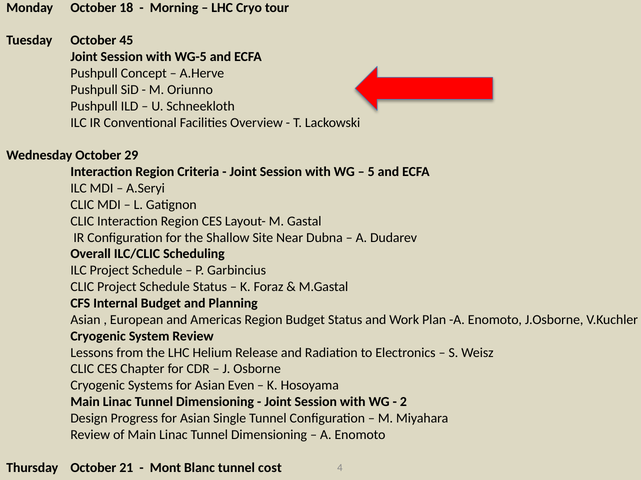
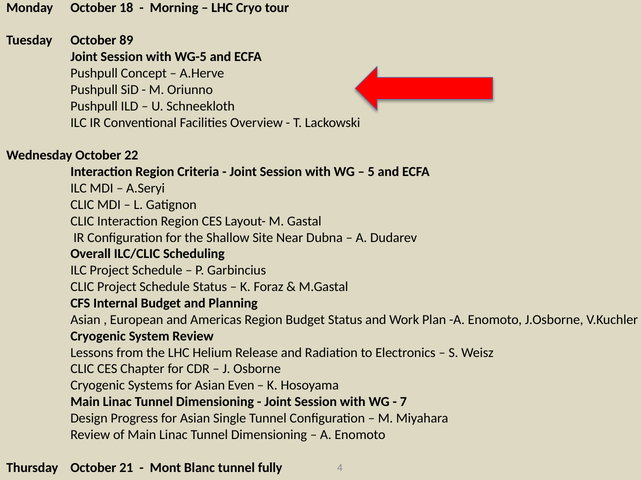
45: 45 -> 89
29: 29 -> 22
2: 2 -> 7
cost: cost -> fully
